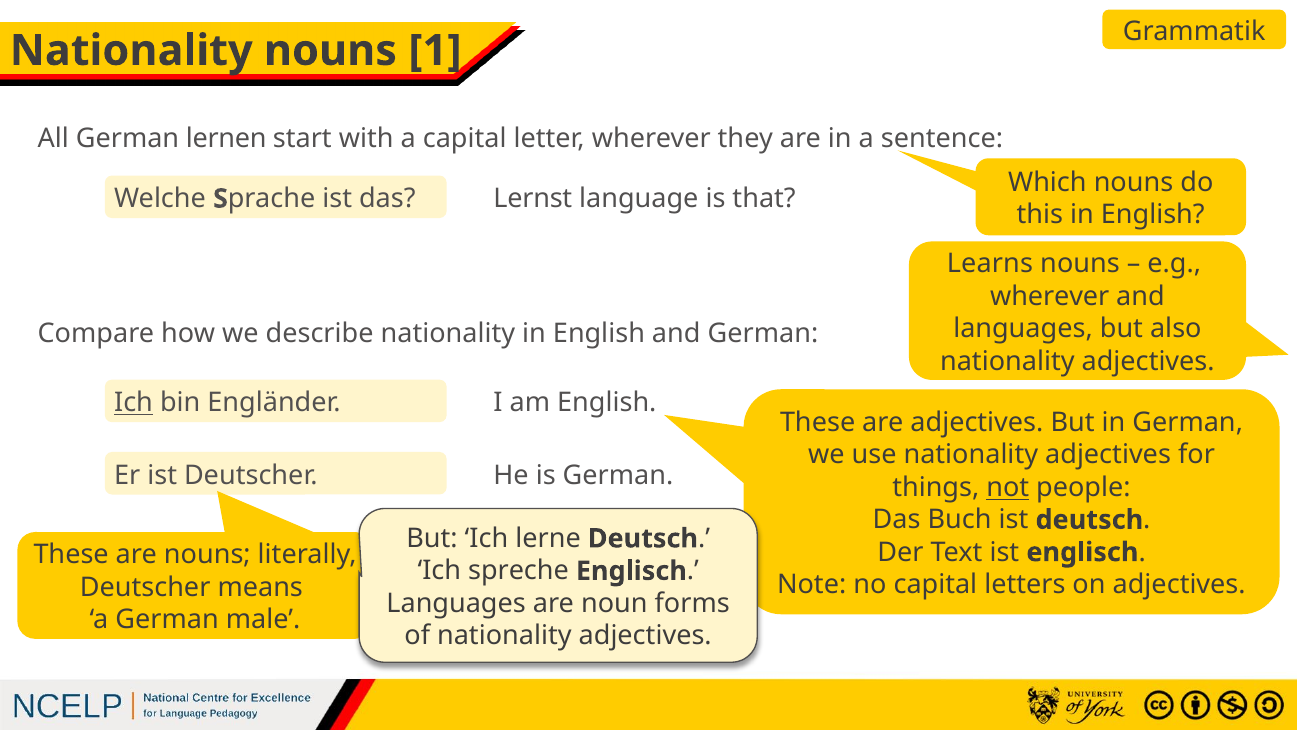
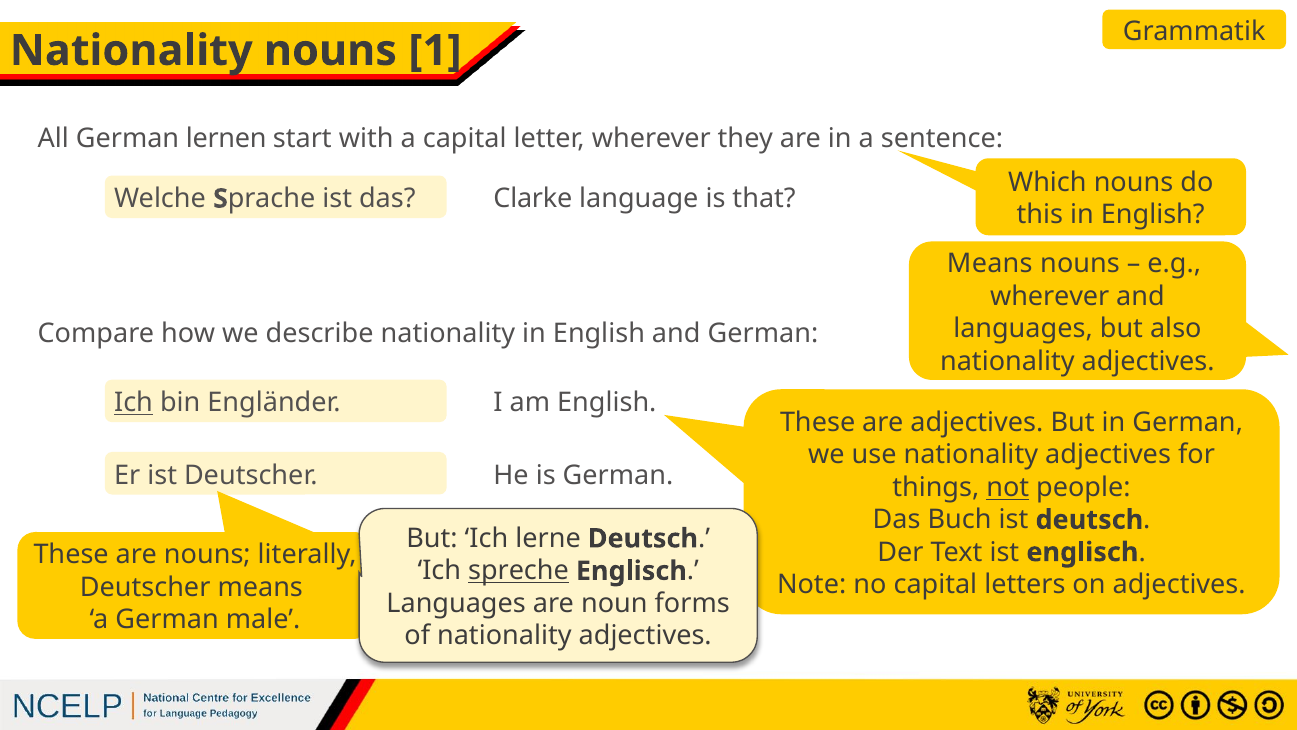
Lernst: Lernst -> Clarke
Learns at (990, 264): Learns -> Means
spreche underline: none -> present
